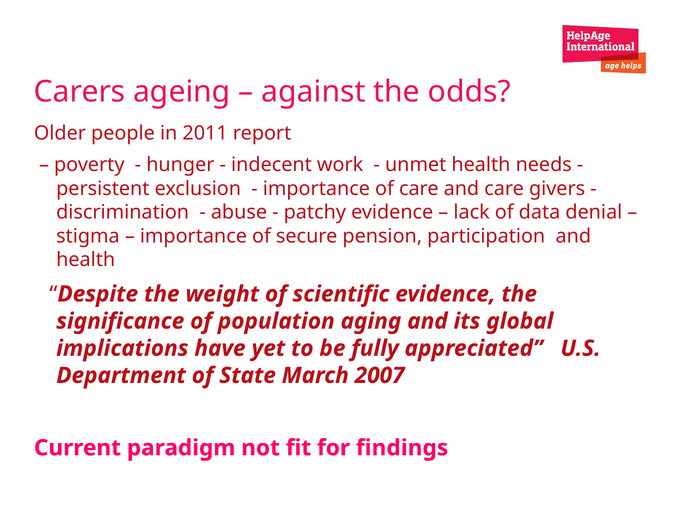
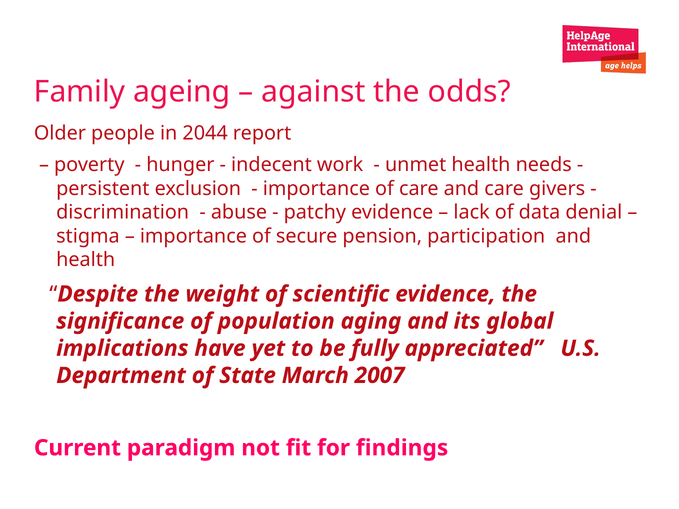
Carers: Carers -> Family
2011: 2011 -> 2044
